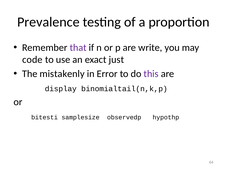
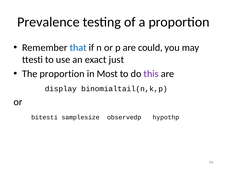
that colour: purple -> blue
write: write -> could
code: code -> ttesti
The mistakenly: mistakenly -> proportion
Error: Error -> Most
